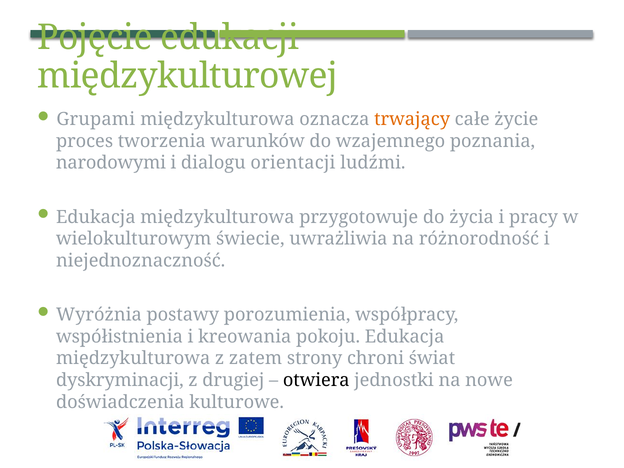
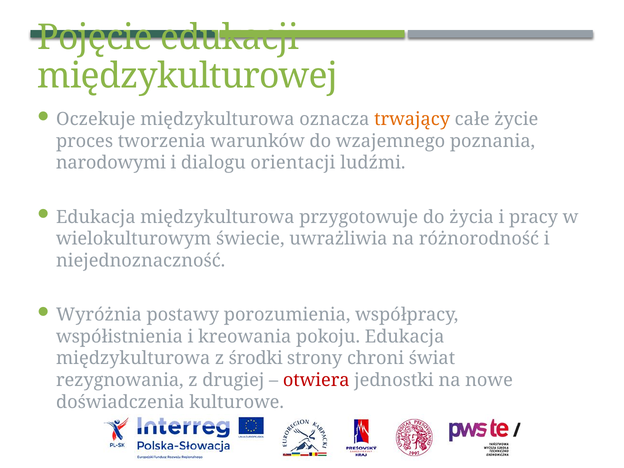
Grupami: Grupami -> Oczekuje
zatem: zatem -> środki
dyskryminacji: dyskryminacji -> rezygnowania
otwiera colour: black -> red
